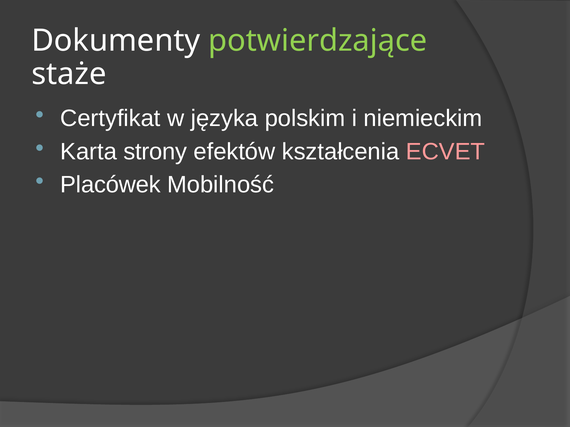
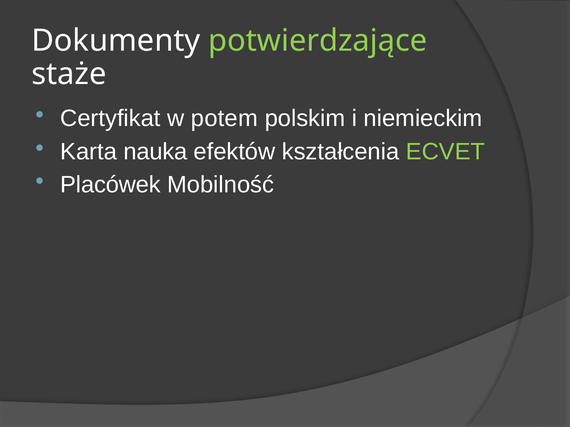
języka: języka -> potem
strony: strony -> nauka
ECVET colour: pink -> light green
